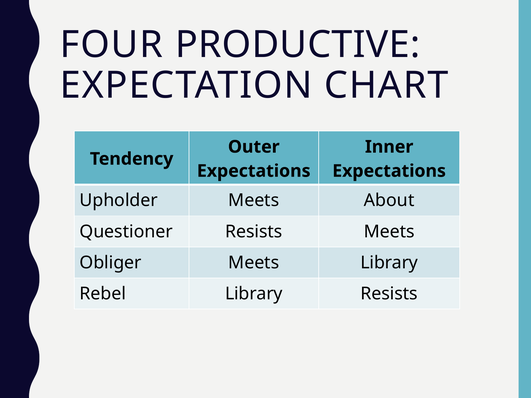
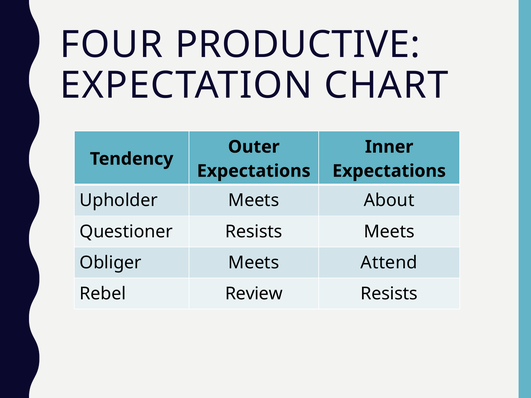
Meets Library: Library -> Attend
Rebel Library: Library -> Review
